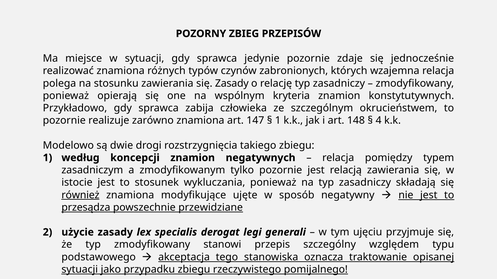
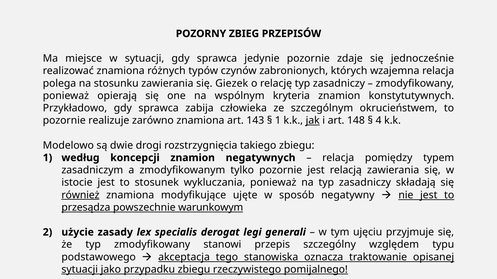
się Zasady: Zasady -> Giezek
147: 147 -> 143
jak underline: none -> present
przewidziane: przewidziane -> warunkowym
